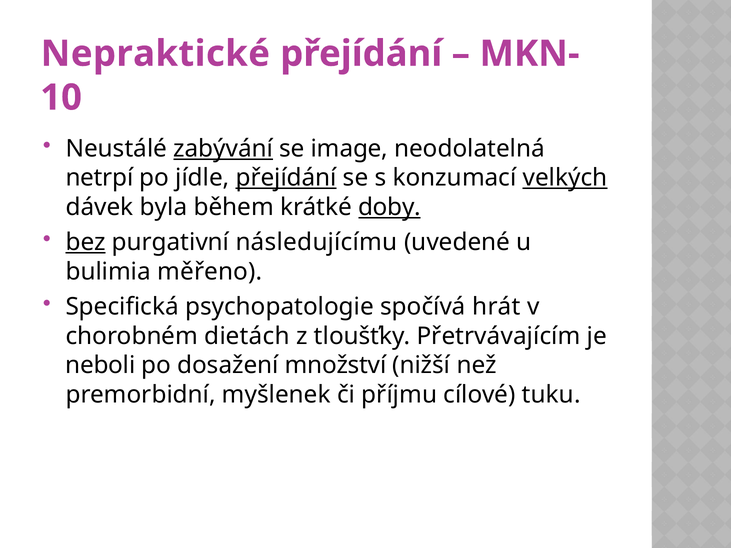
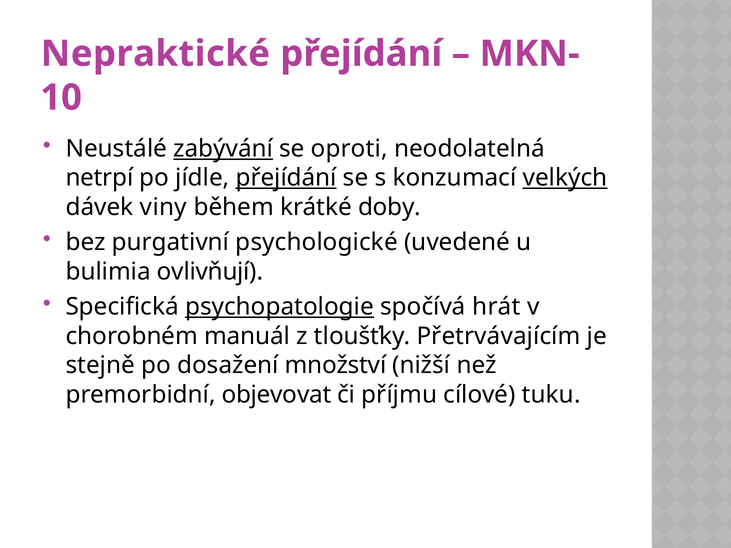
image: image -> oproti
byla: byla -> viny
doby underline: present -> none
bez underline: present -> none
následujícímu: následujícímu -> psychologické
měřeno: měřeno -> ovlivňují
psychopatologie underline: none -> present
dietách: dietách -> manuál
neboli: neboli -> stejně
myšlenek: myšlenek -> objevovat
